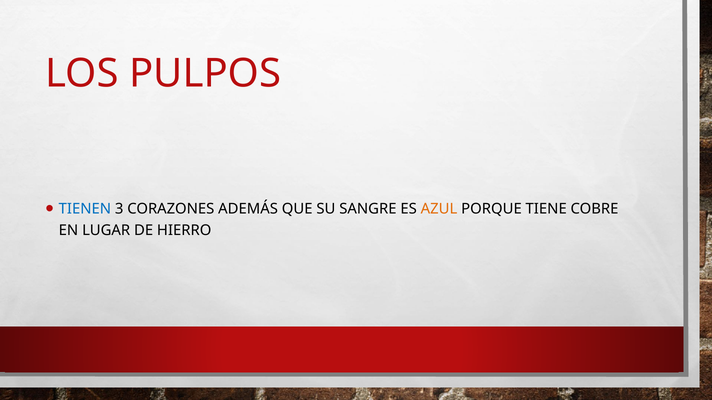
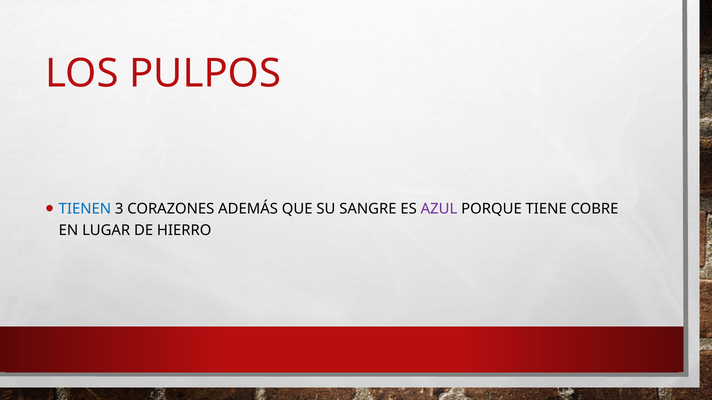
AZUL colour: orange -> purple
